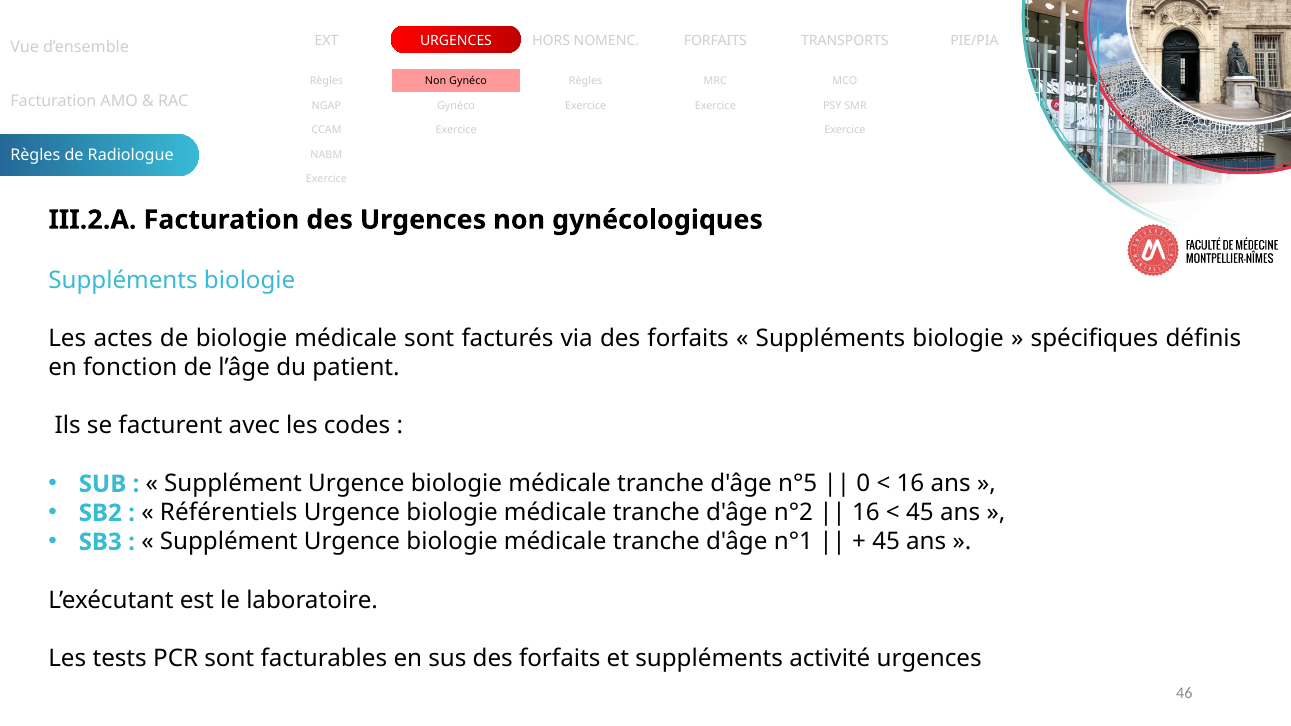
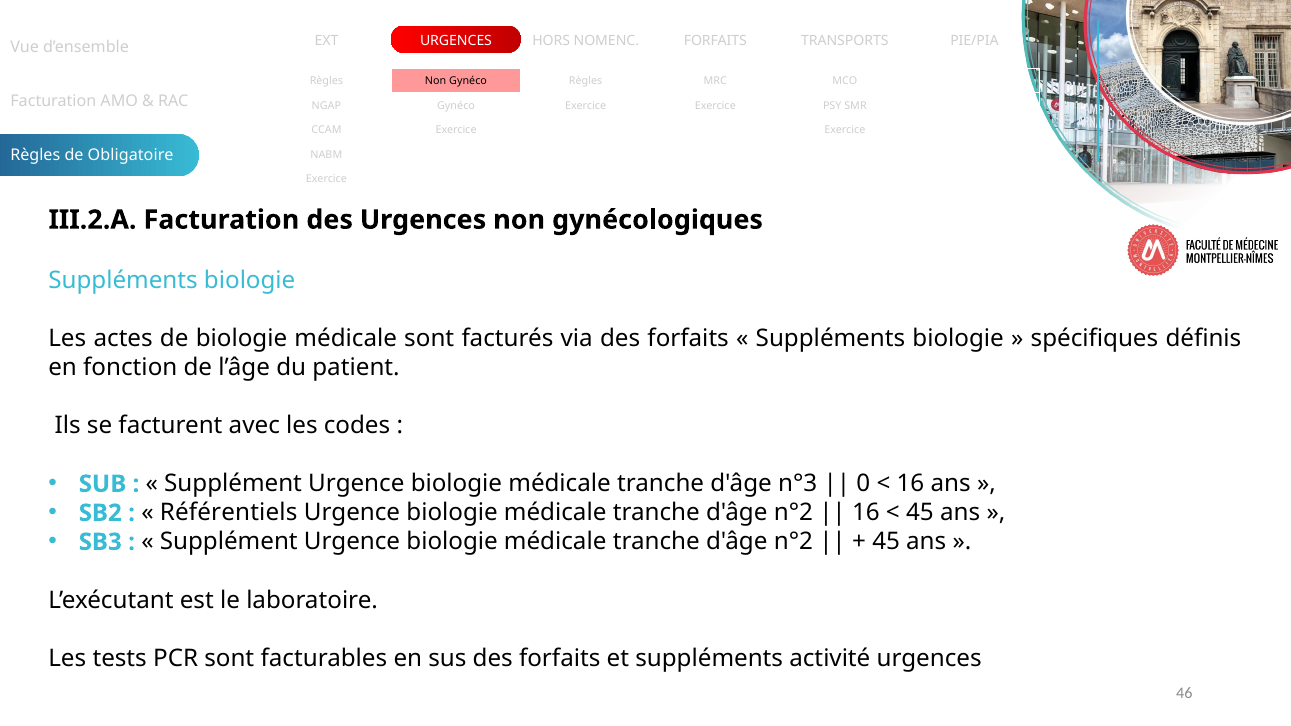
Radiologue: Radiologue -> Obligatoire
n°5: n°5 -> n°3
n°1 at (793, 542): n°1 -> n°2
